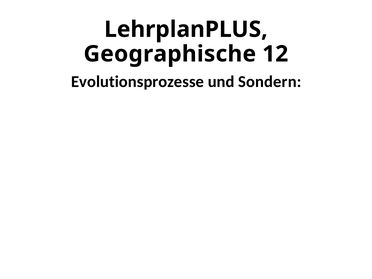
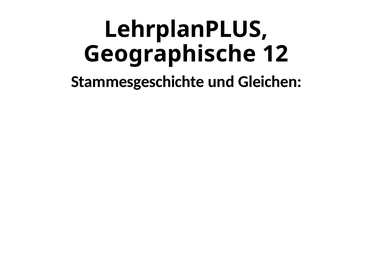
Evolutionsprozesse: Evolutionsprozesse -> Stammesgeschichte
Sondern: Sondern -> Gleichen
